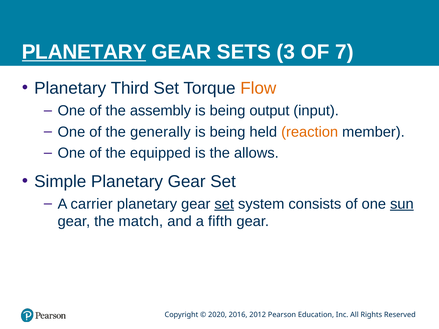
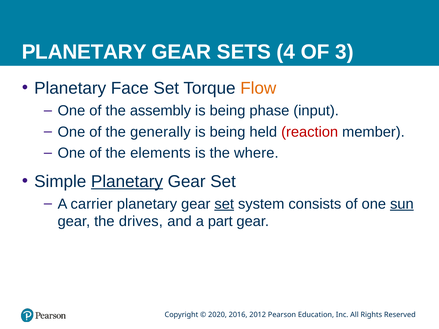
PLANETARY at (84, 52) underline: present -> none
3: 3 -> 4
7: 7 -> 3
Third: Third -> Face
output: output -> phase
reaction colour: orange -> red
equipped: equipped -> elements
allows: allows -> where
Planetary at (127, 182) underline: none -> present
match: match -> drives
fifth: fifth -> part
